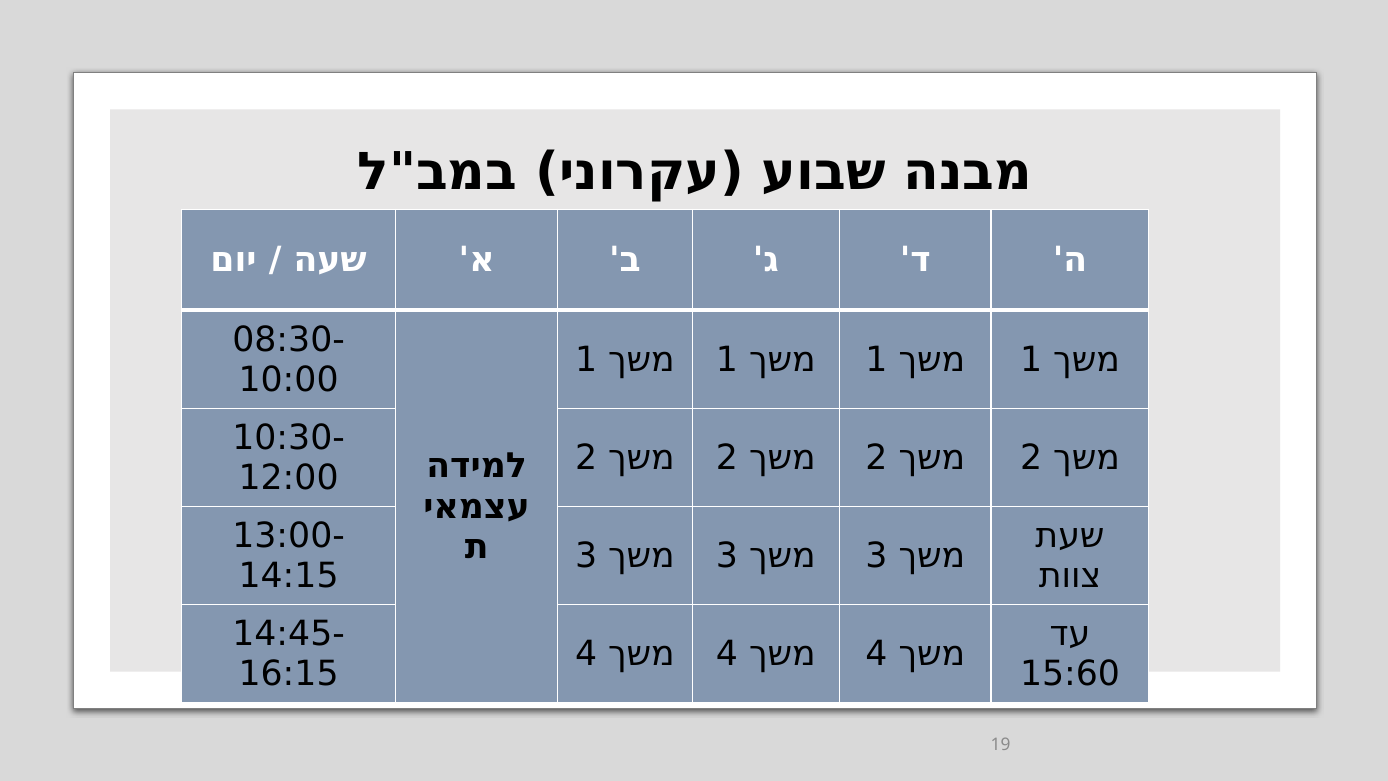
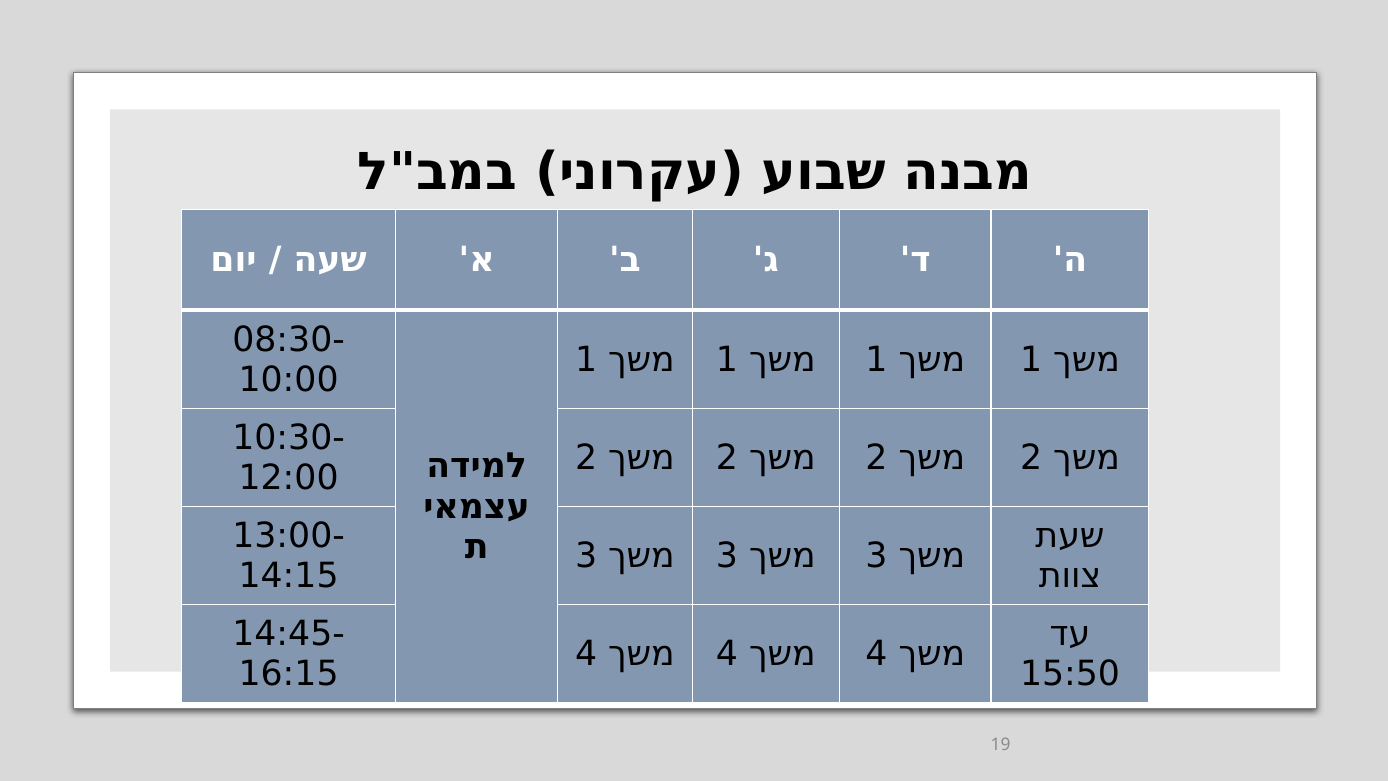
15:60: 15:60 -> 15:50
